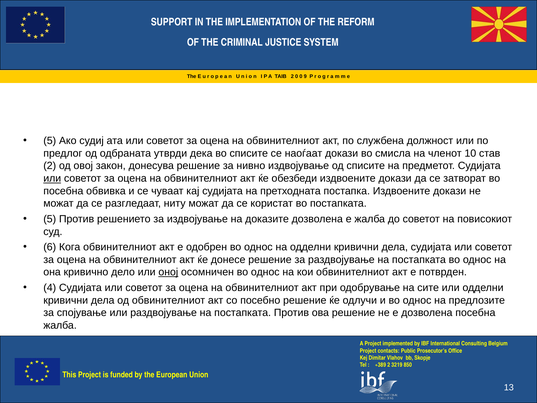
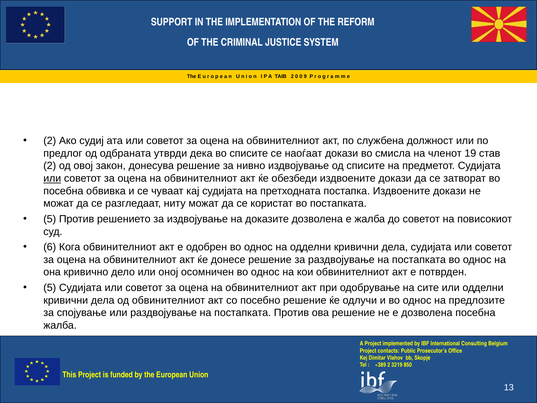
5 at (50, 141): 5 -> 2
10: 10 -> 19
оној underline: present -> none
4 at (50, 288): 4 -> 5
